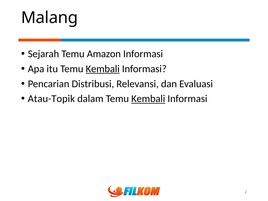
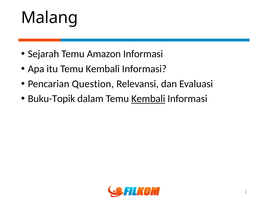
Kembali at (103, 69) underline: present -> none
Distribusi: Distribusi -> Question
Atau-Topik: Atau-Topik -> Buku-Topik
